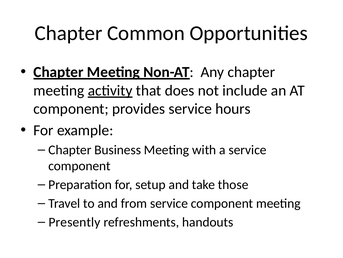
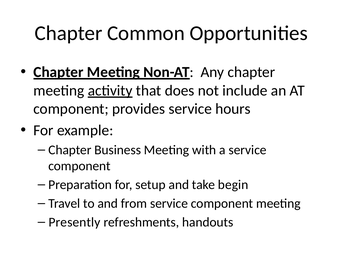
those: those -> begin
